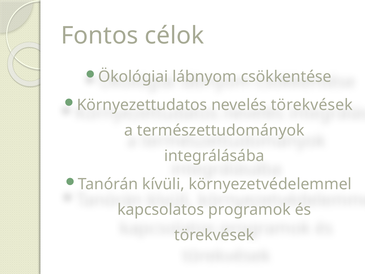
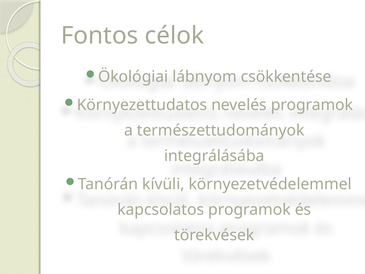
nevelés törekvések: törekvések -> programok
